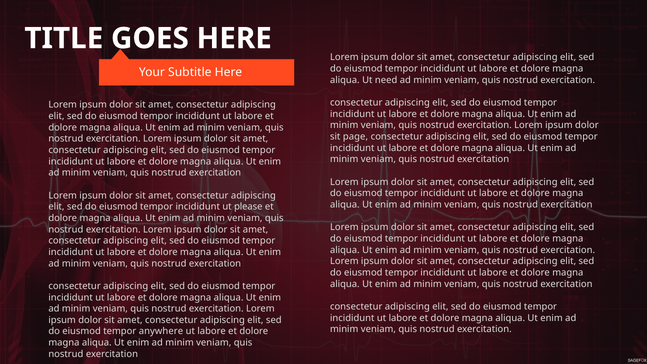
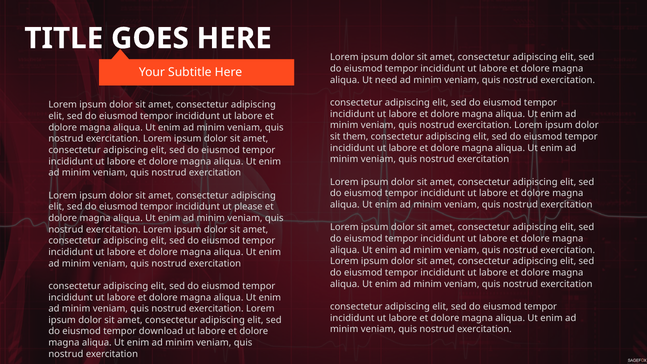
page: page -> them
anywhere: anywhere -> download
